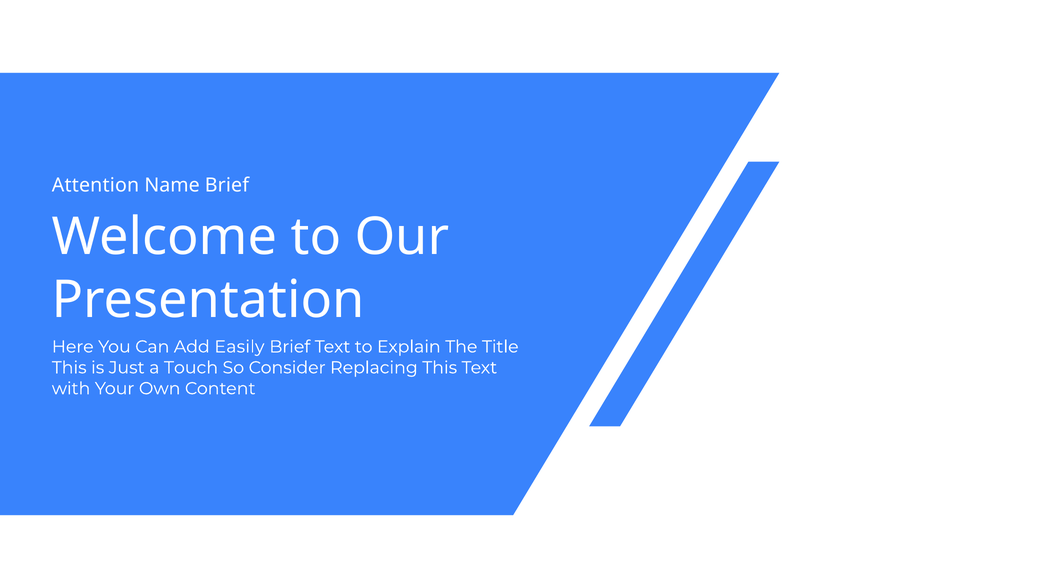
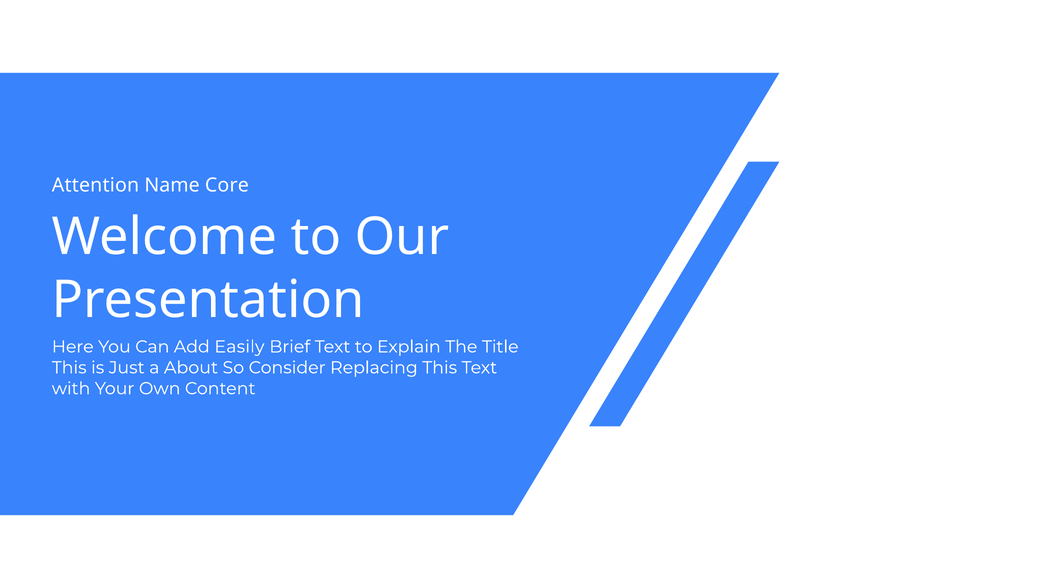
Name Brief: Brief -> Core
Touch: Touch -> About
